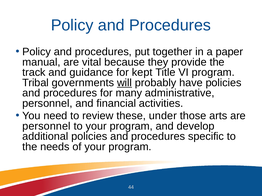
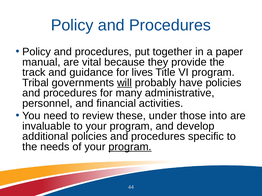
kept: kept -> lives
arts: arts -> into
personnel at (46, 126): personnel -> invaluable
program at (130, 147) underline: none -> present
